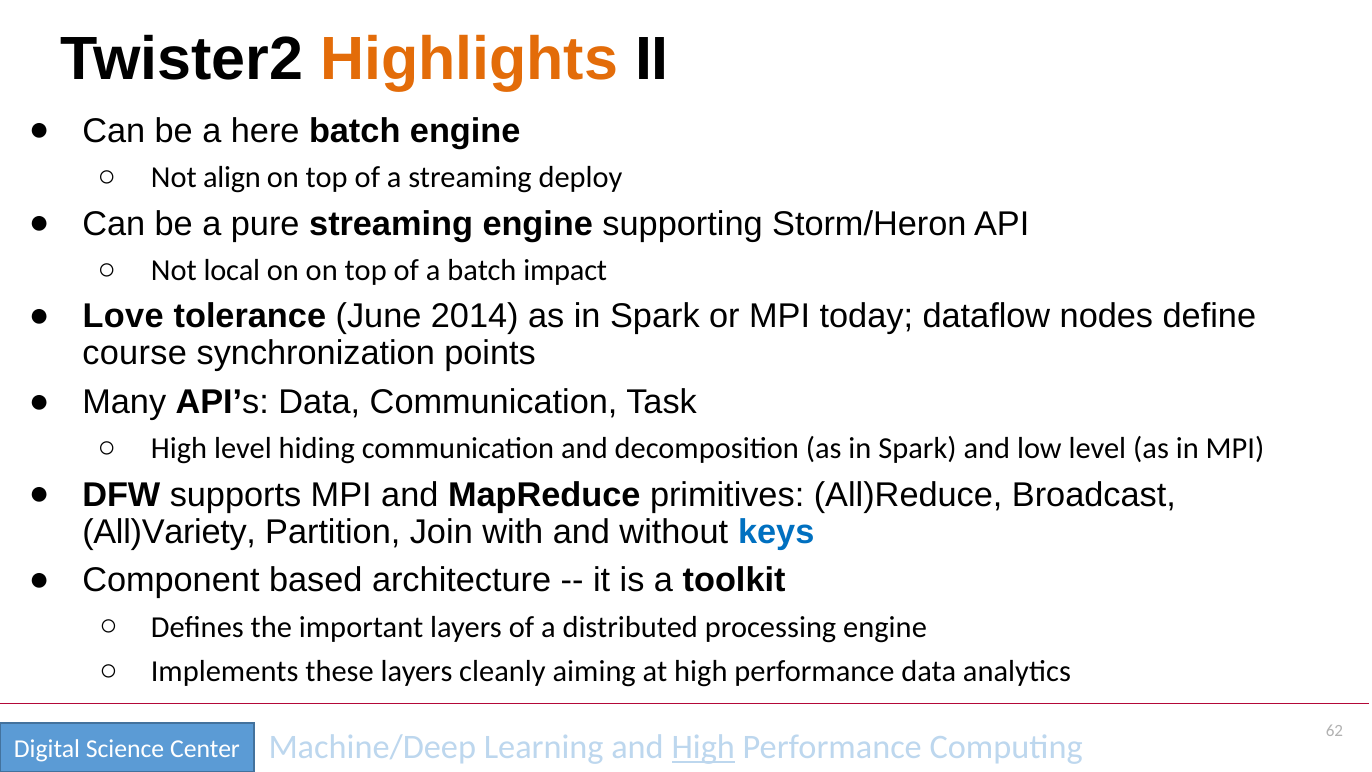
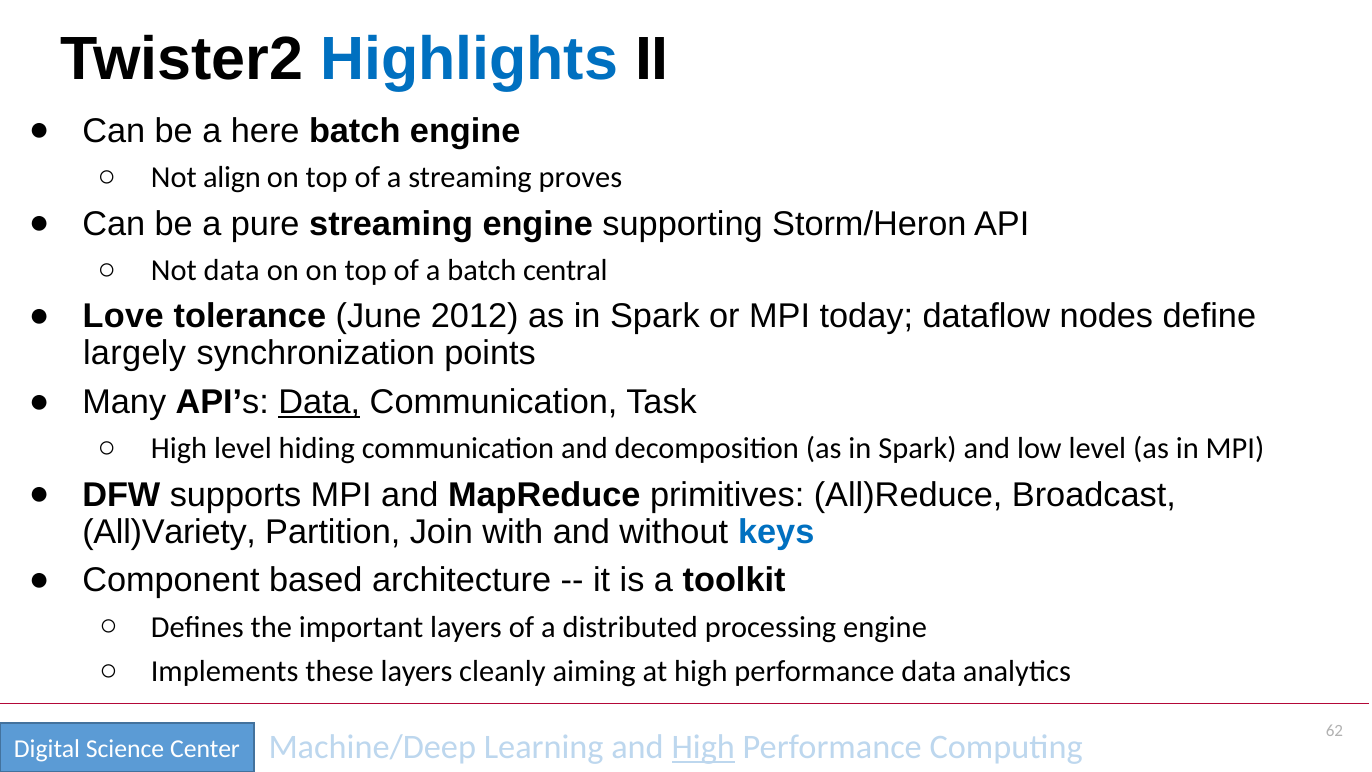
Highlights colour: orange -> blue
deploy: deploy -> proves
Not local: local -> data
impact: impact -> central
2014: 2014 -> 2012
course: course -> largely
Data at (319, 402) underline: none -> present
